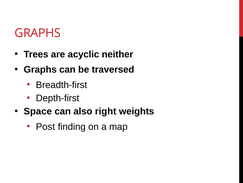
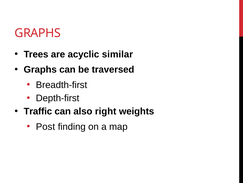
neither: neither -> similar
Space: Space -> Traffic
